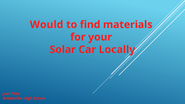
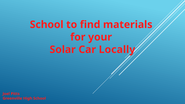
Would at (47, 25): Would -> School
